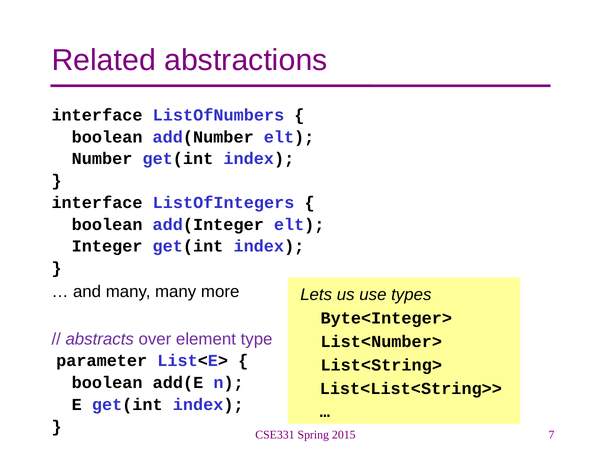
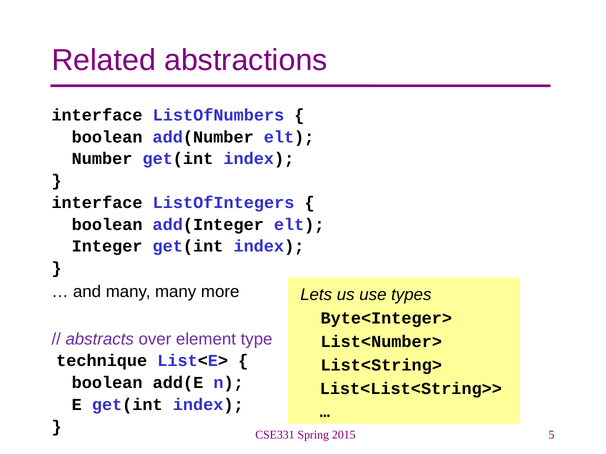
parameter: parameter -> technique
7: 7 -> 5
